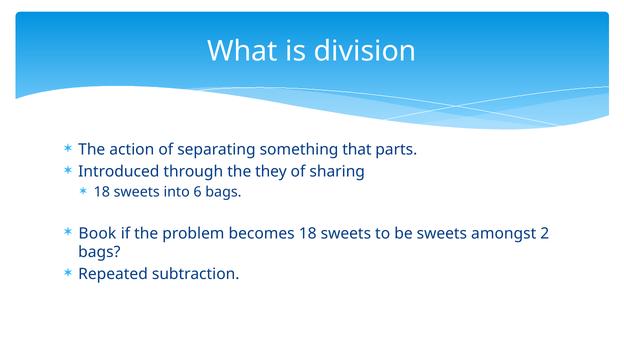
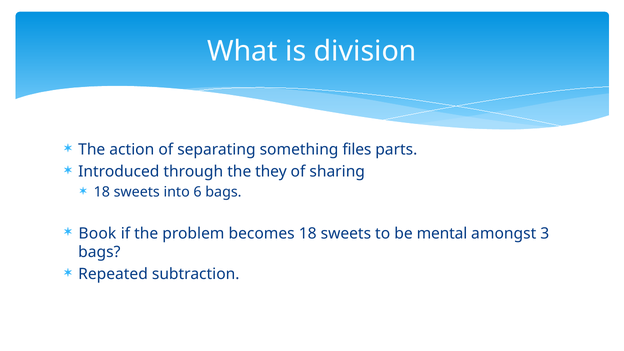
that: that -> files
be sweets: sweets -> mental
2: 2 -> 3
